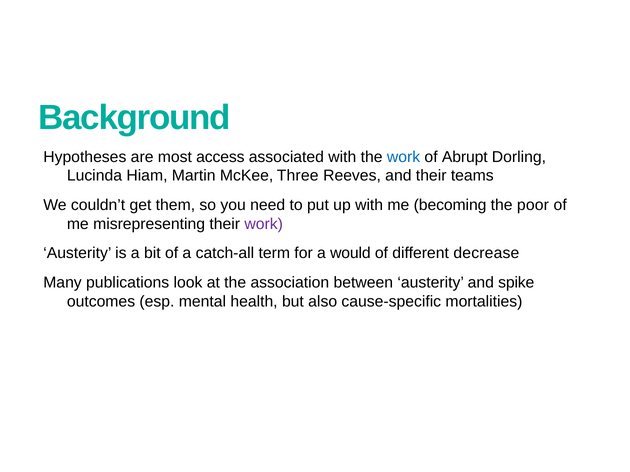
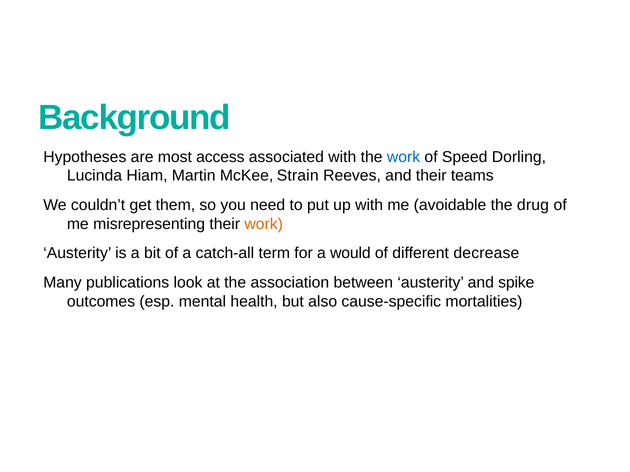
Abrupt: Abrupt -> Speed
Three: Three -> Strain
becoming: becoming -> avoidable
poor: poor -> drug
work at (264, 224) colour: purple -> orange
